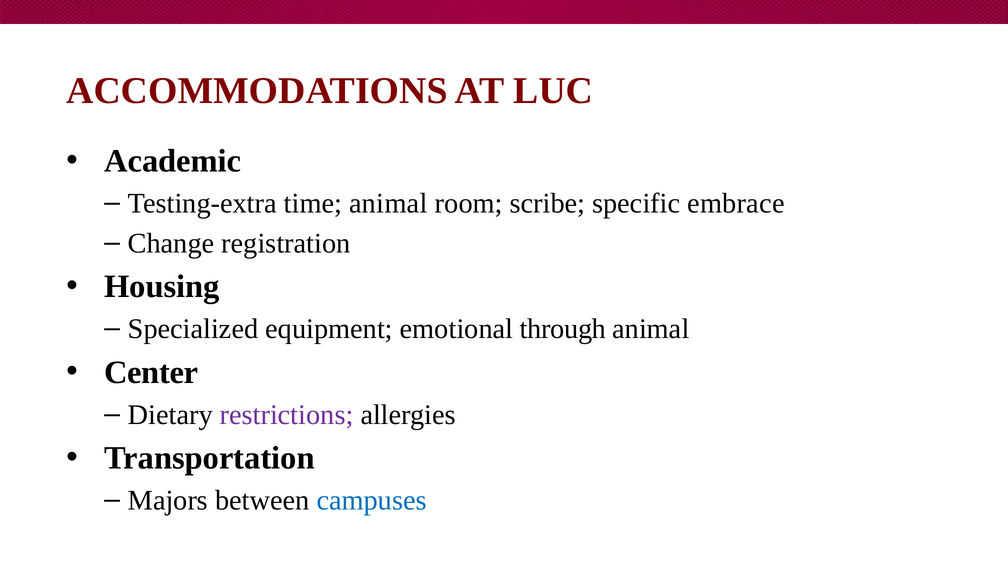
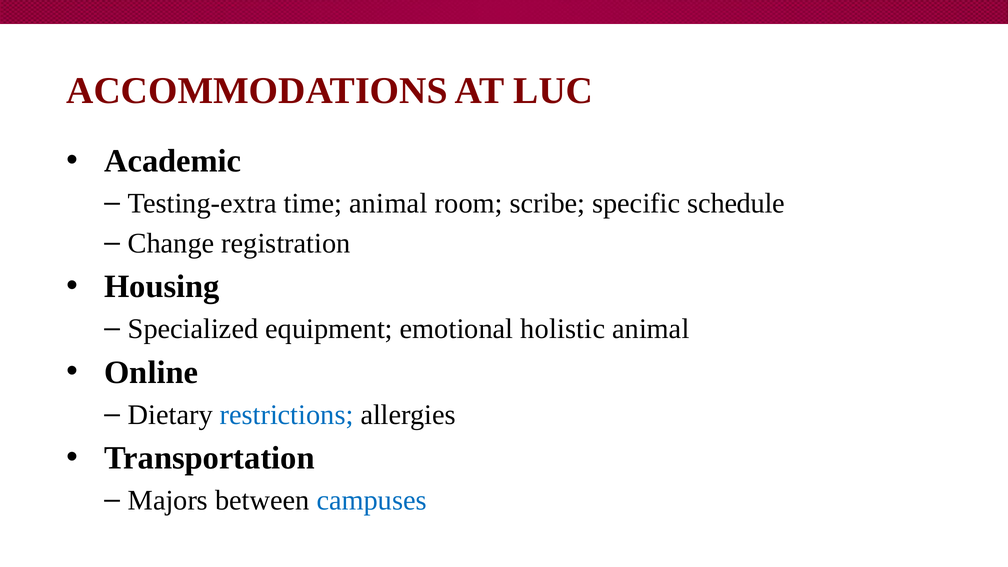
embrace: embrace -> schedule
through: through -> holistic
Center: Center -> Online
restrictions colour: purple -> blue
